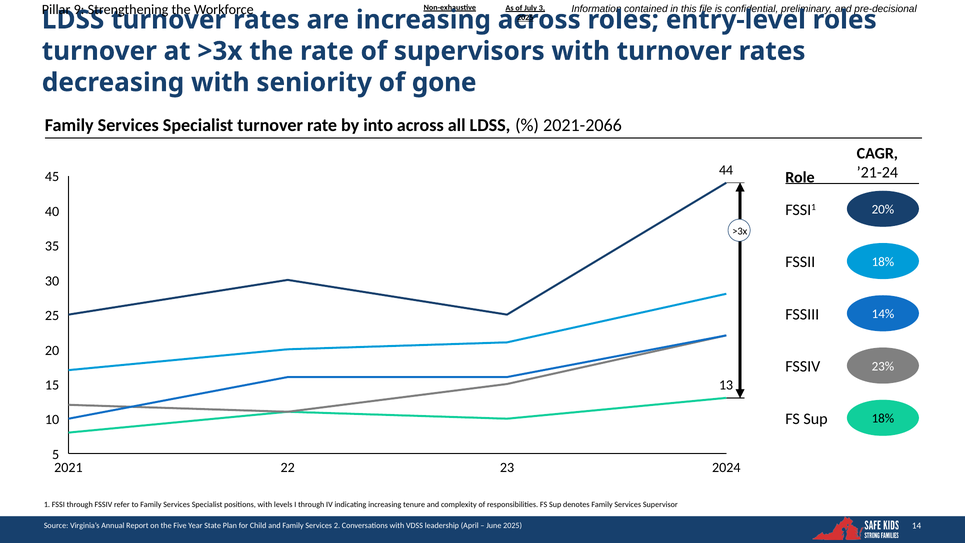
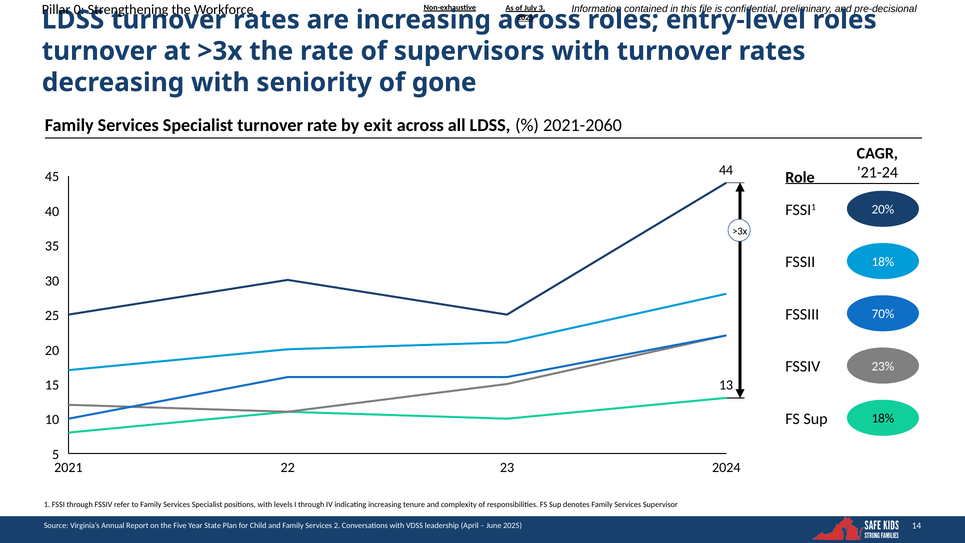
9: 9 -> 0
into: into -> exit
2021-2066: 2021-2066 -> 2021-2060
14%: 14% -> 70%
